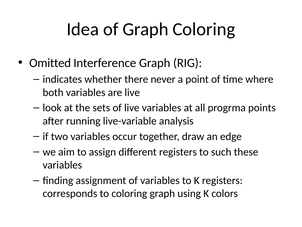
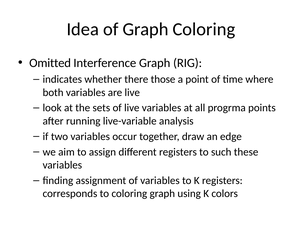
never: never -> those
